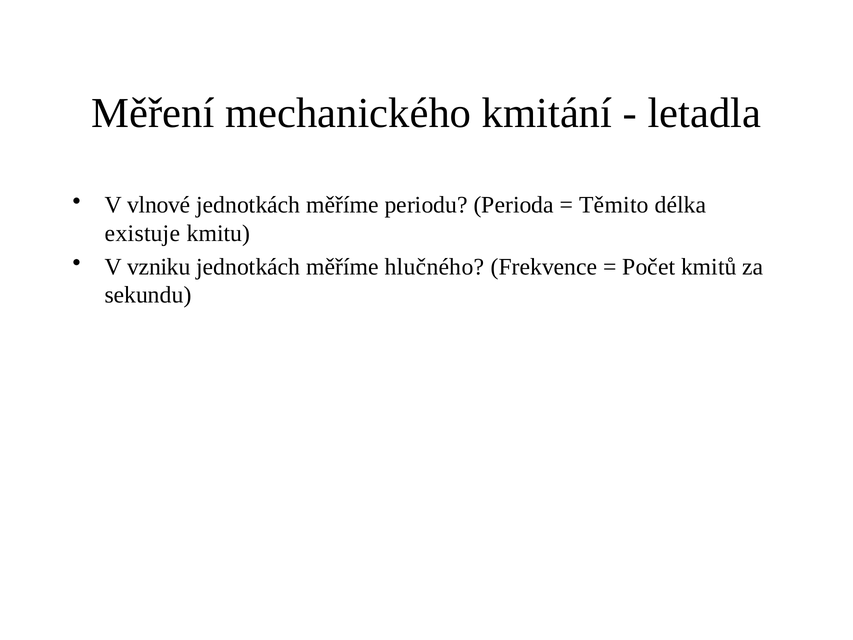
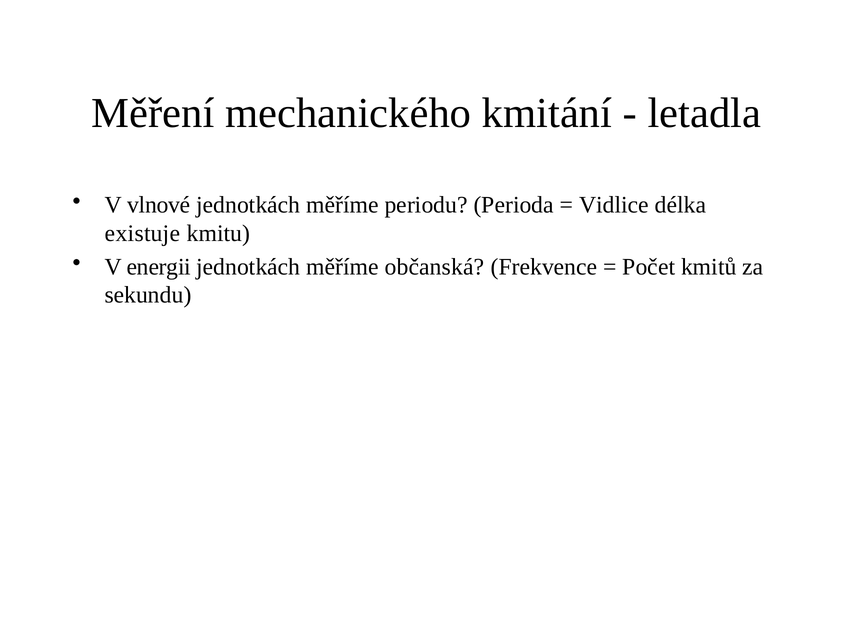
Těmito: Těmito -> Vidlice
vzniku: vzniku -> energii
hlučného: hlučného -> občanská
